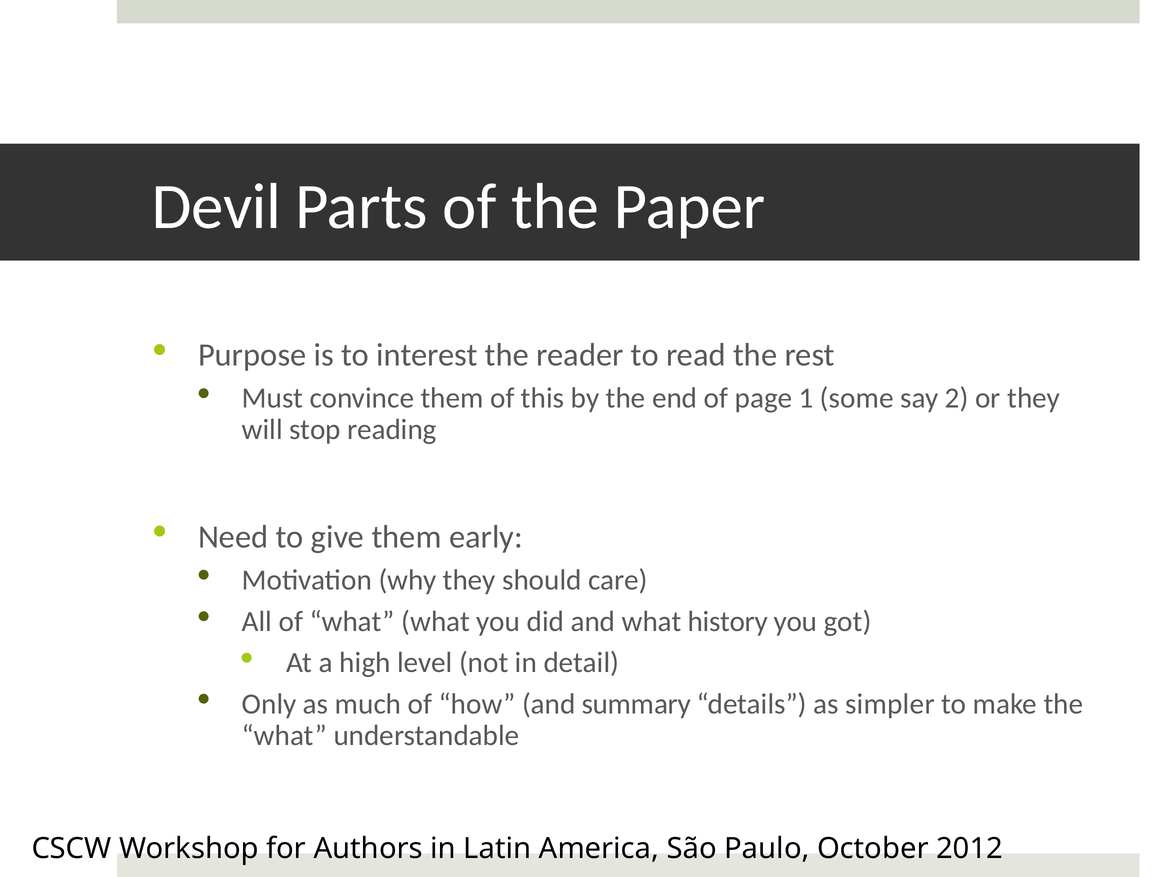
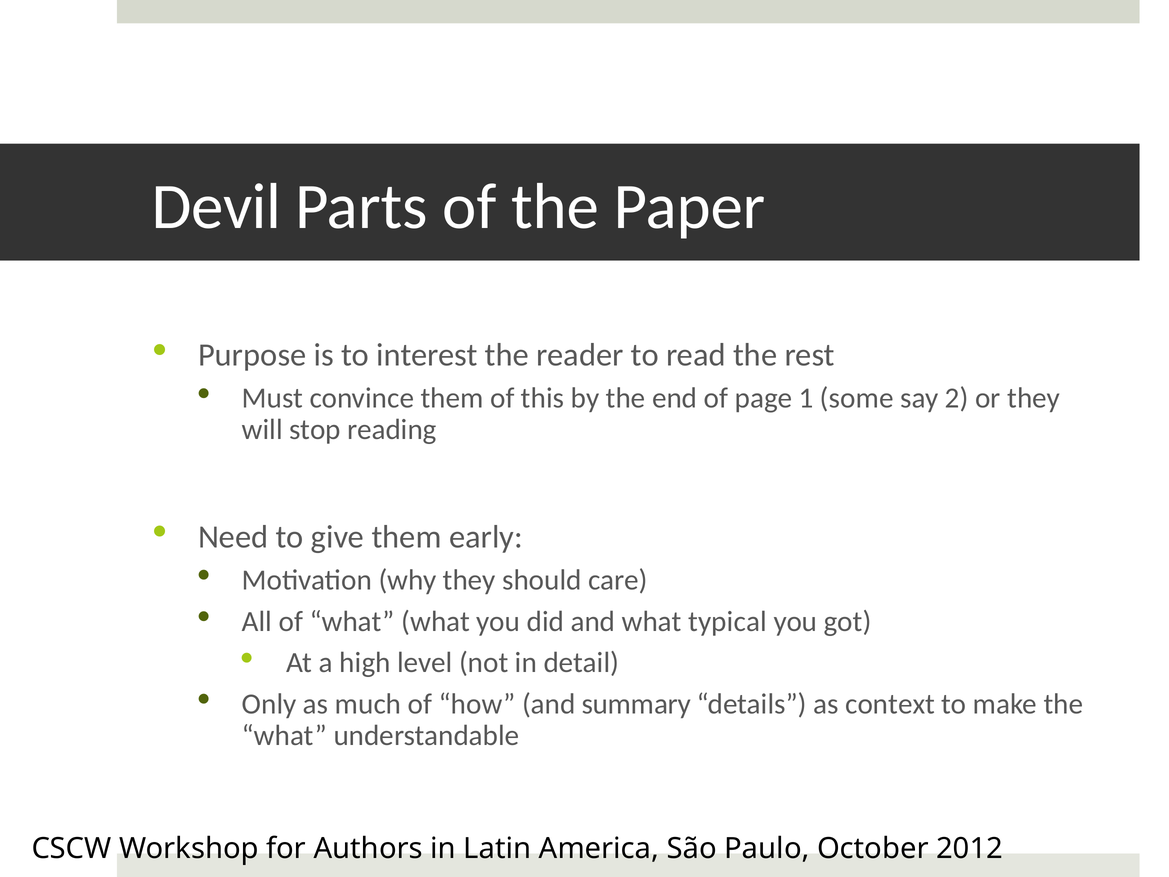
history: history -> typical
simpler: simpler -> context
